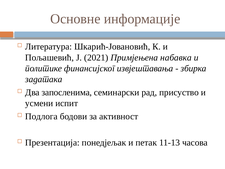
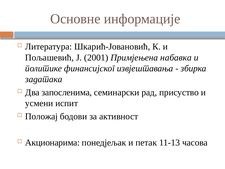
2021: 2021 -> 2001
Подлога: Подлога -> Положај
Презентација: Презентација -> Акционарима
